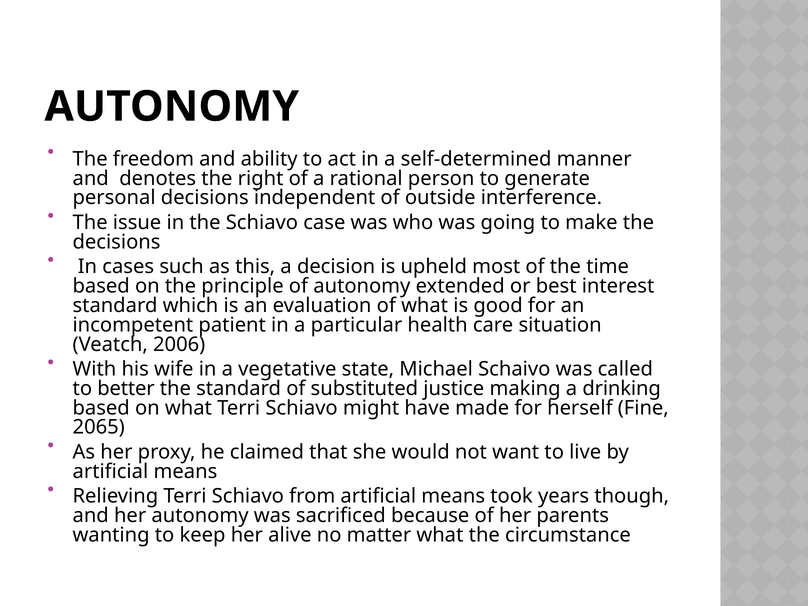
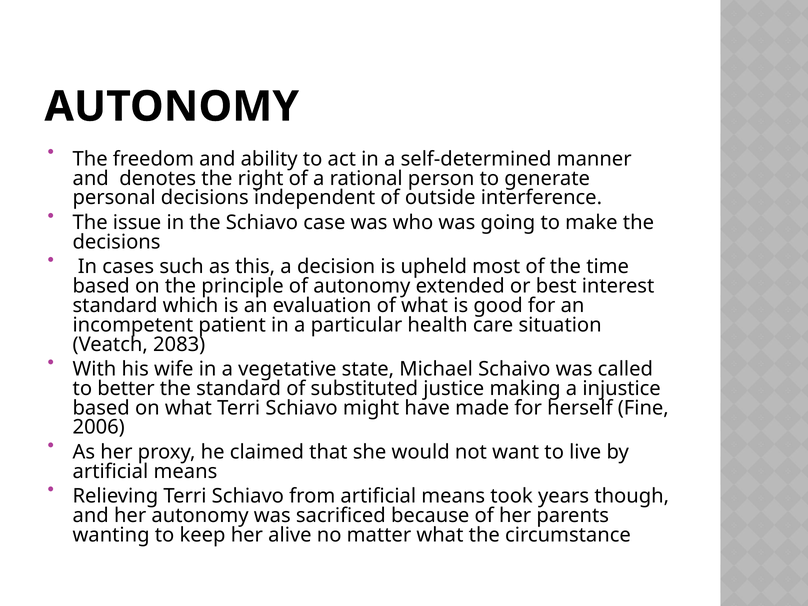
2006: 2006 -> 2083
drinking: drinking -> injustice
2065: 2065 -> 2006
